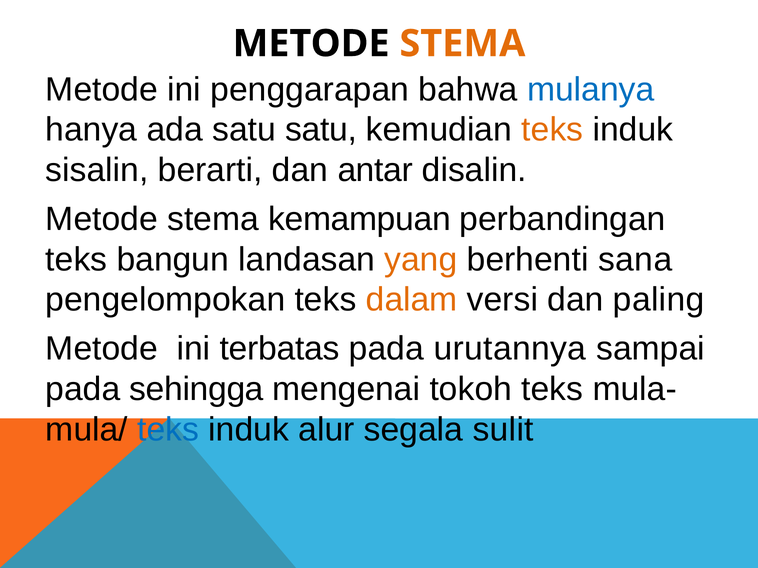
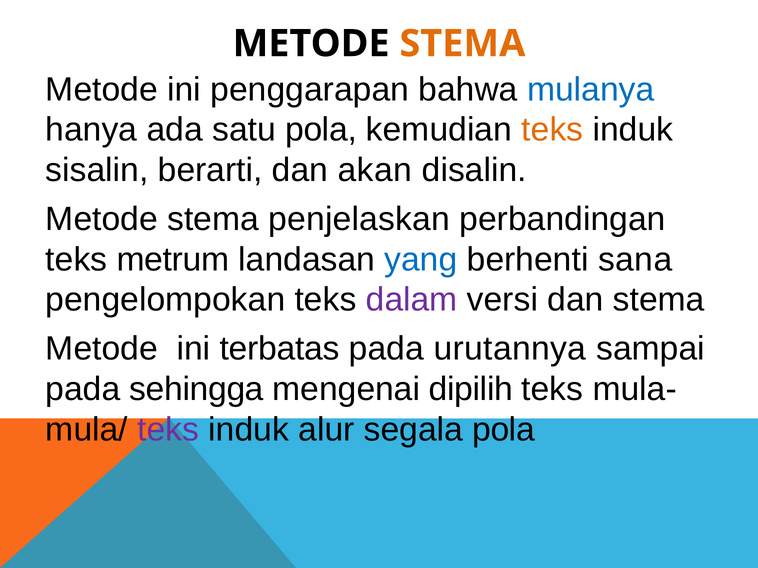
satu satu: satu -> pola
antar: antar -> akan
kemampuan: kemampuan -> penjelaskan
bangun: bangun -> metrum
yang colour: orange -> blue
dalam colour: orange -> purple
dan paling: paling -> stema
tokoh: tokoh -> dipilih
teks at (168, 430) colour: blue -> purple
segala sulit: sulit -> pola
